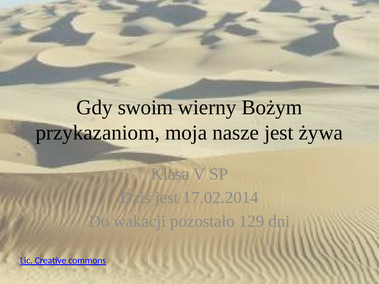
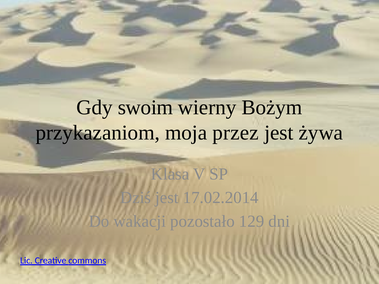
nasze: nasze -> przez
